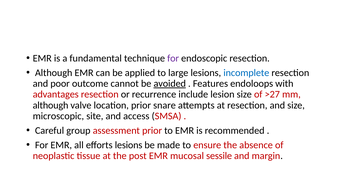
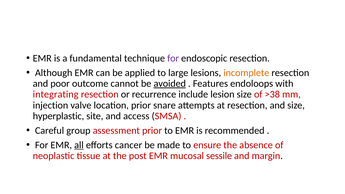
incomplete colour: blue -> orange
advantages: advantages -> integrating
>27: >27 -> >38
although at (51, 105): although -> injection
microscopic: microscopic -> hyperplastic
all underline: none -> present
efforts lesions: lesions -> cancer
